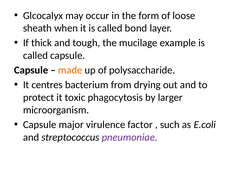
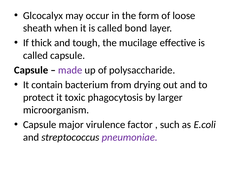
example: example -> effective
made colour: orange -> purple
centres: centres -> contain
